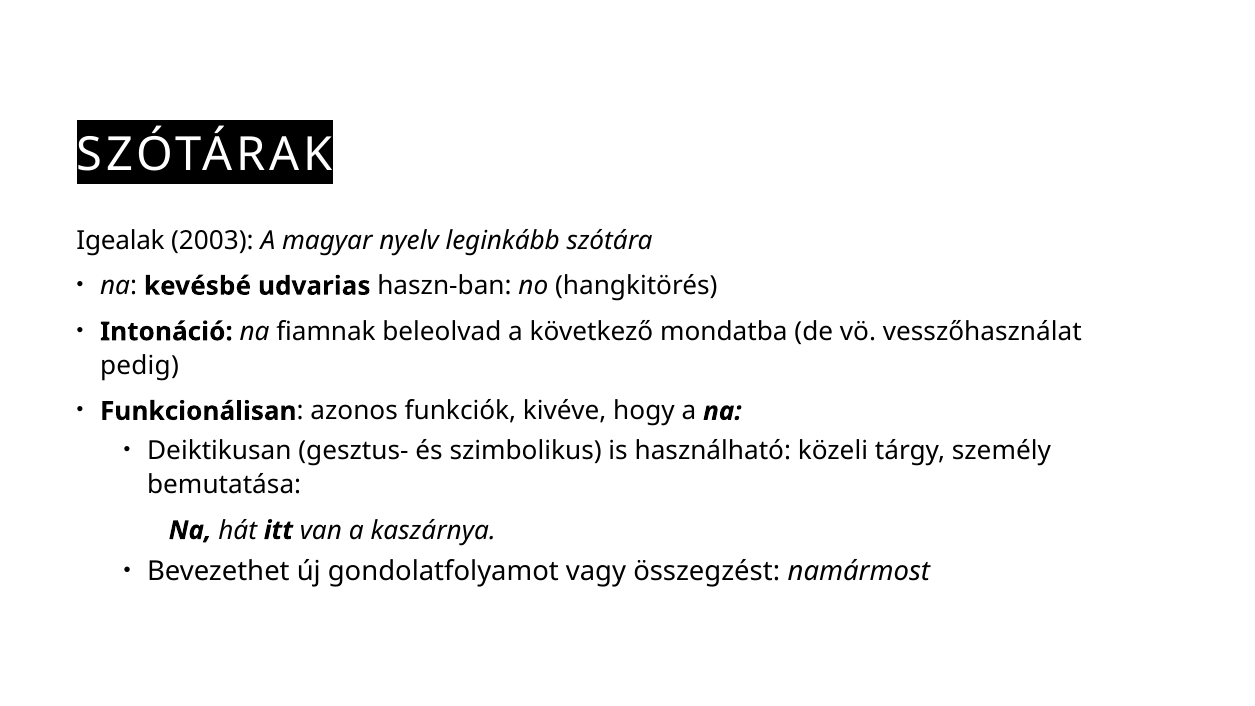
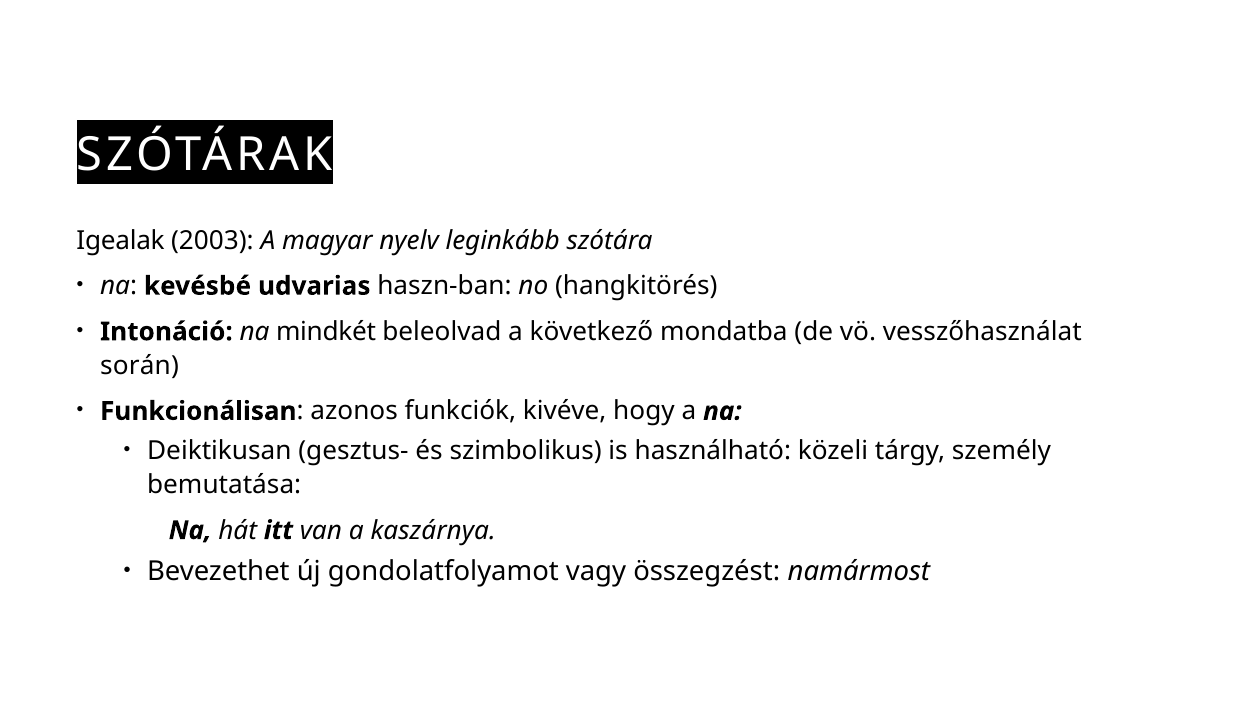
fiamnak: fiamnak -> mindkét
pedig: pedig -> során
